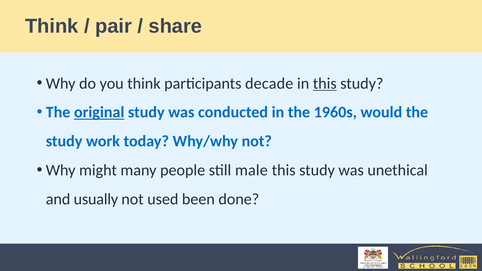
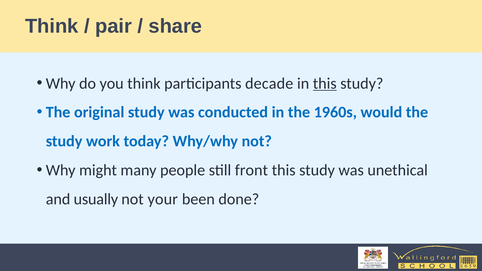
original underline: present -> none
male: male -> front
used: used -> your
